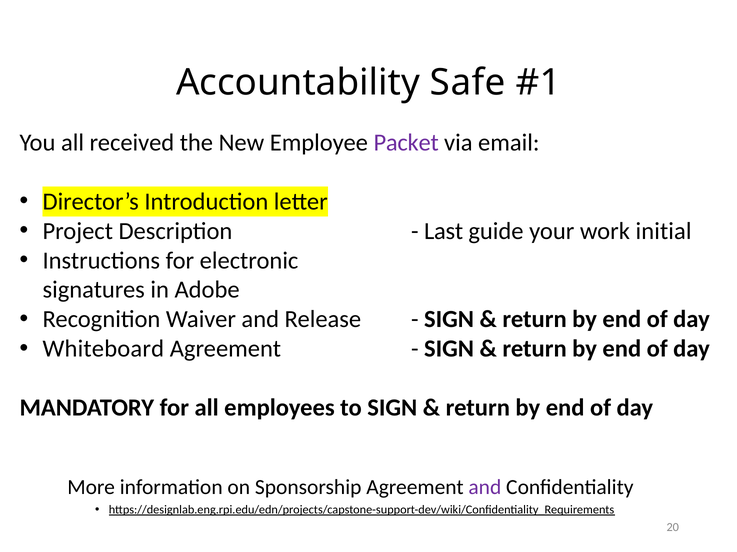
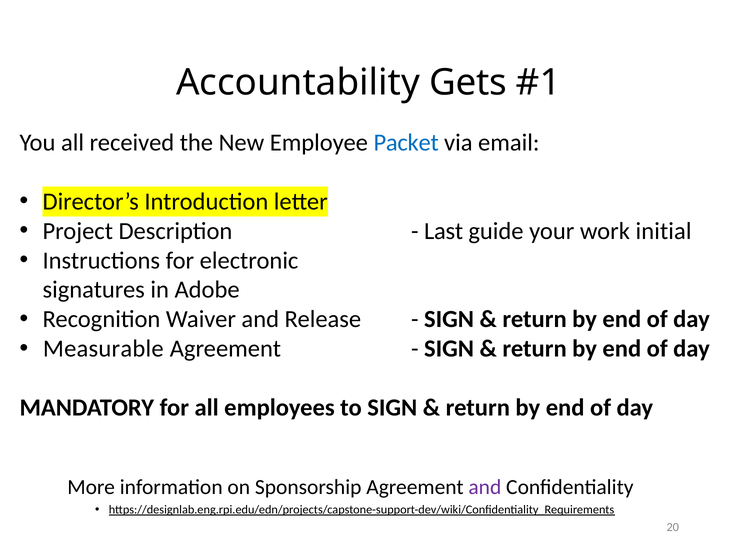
Safe: Safe -> Gets
Packet colour: purple -> blue
Whiteboard: Whiteboard -> Measurable
